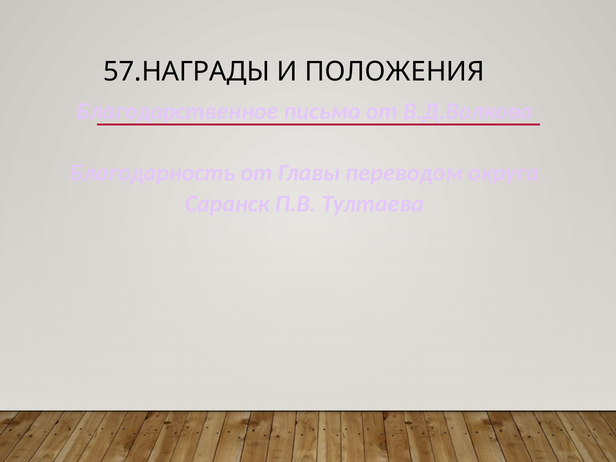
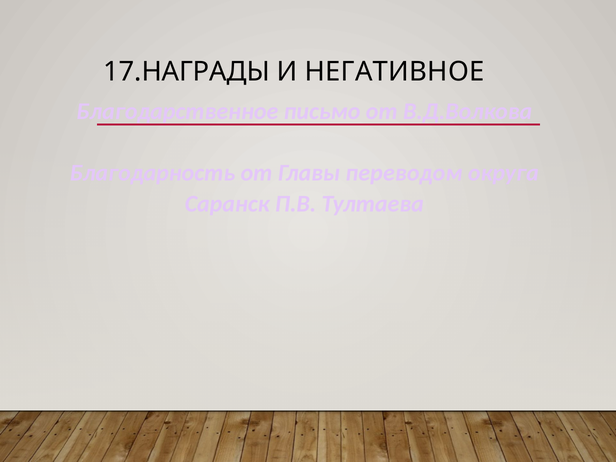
57.НАГРАДЫ: 57.НАГРАДЫ -> 17.НАГРАДЫ
ПОЛОЖЕНИЯ: ПОЛОЖЕНИЯ -> НЕГАТИВНОЕ
